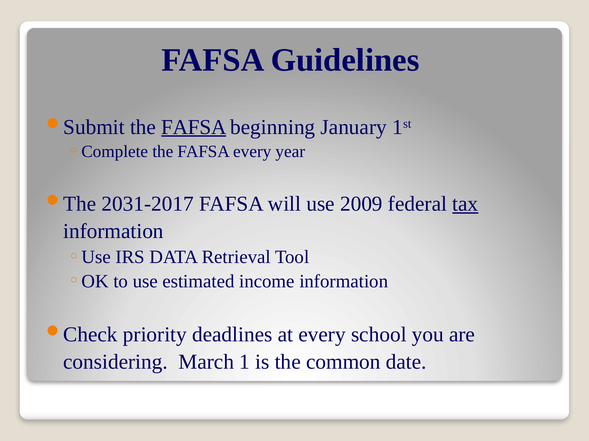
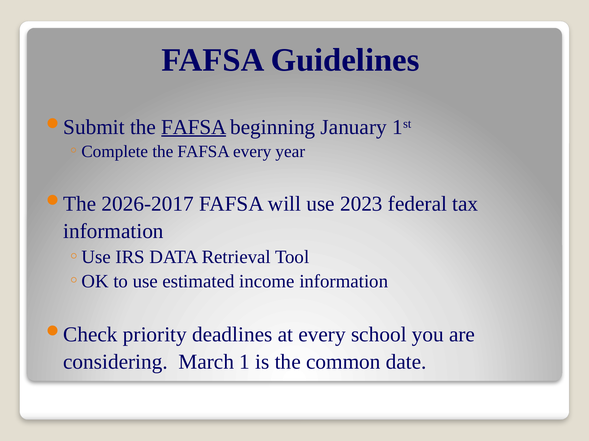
2031-2017: 2031-2017 -> 2026-2017
2009: 2009 -> 2023
tax underline: present -> none
